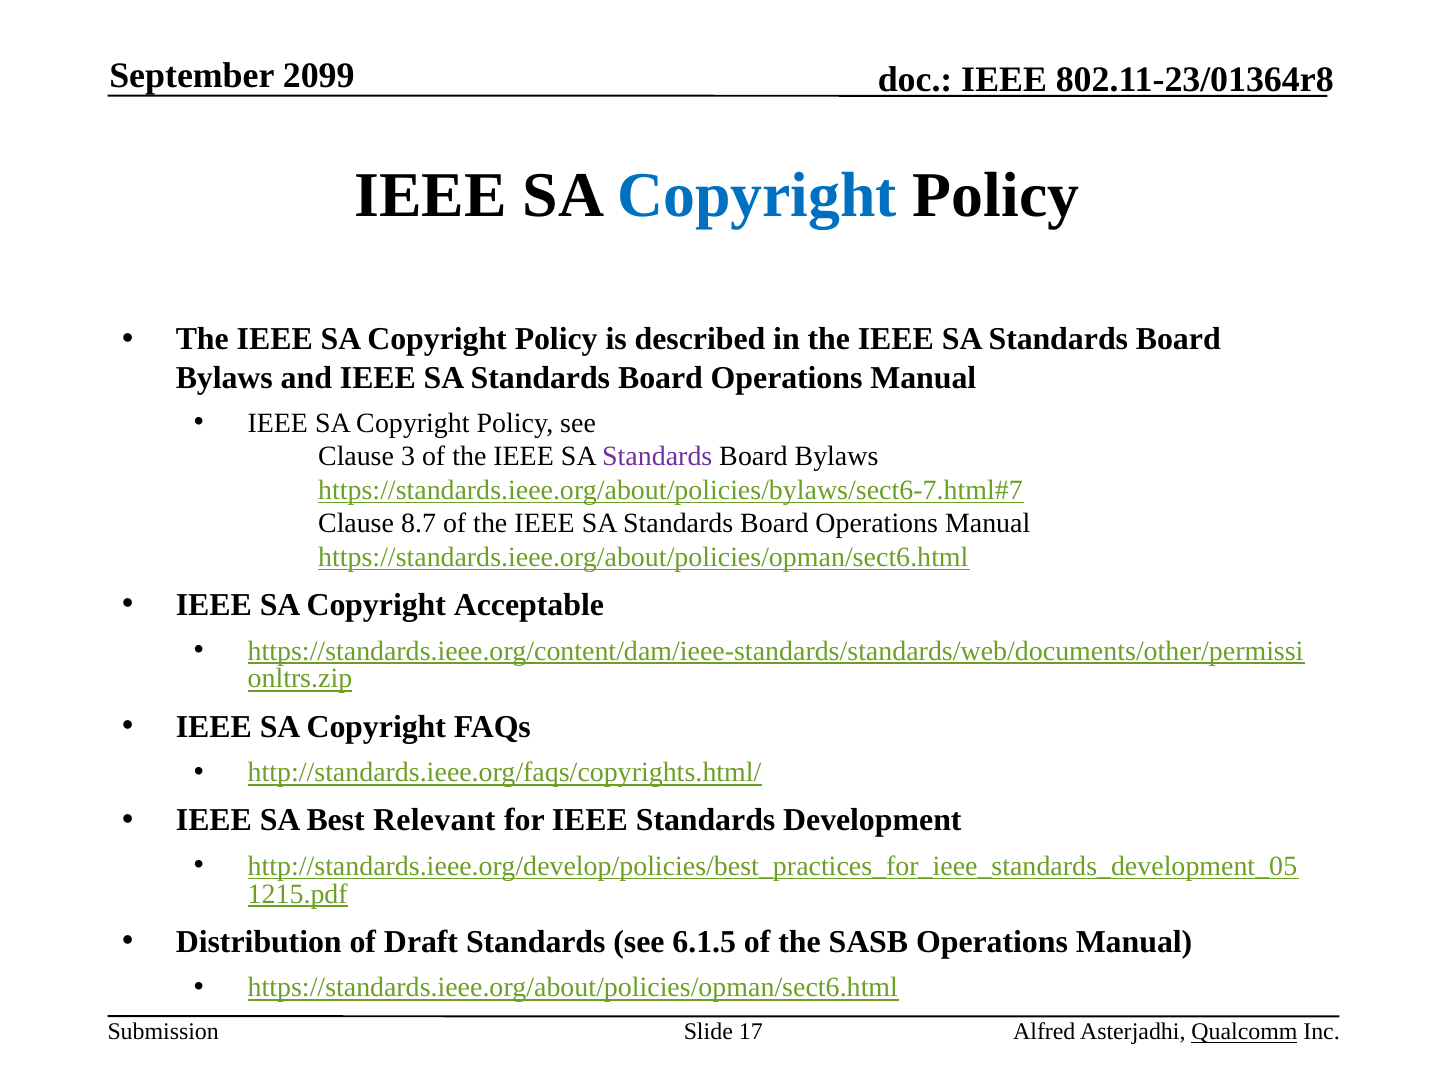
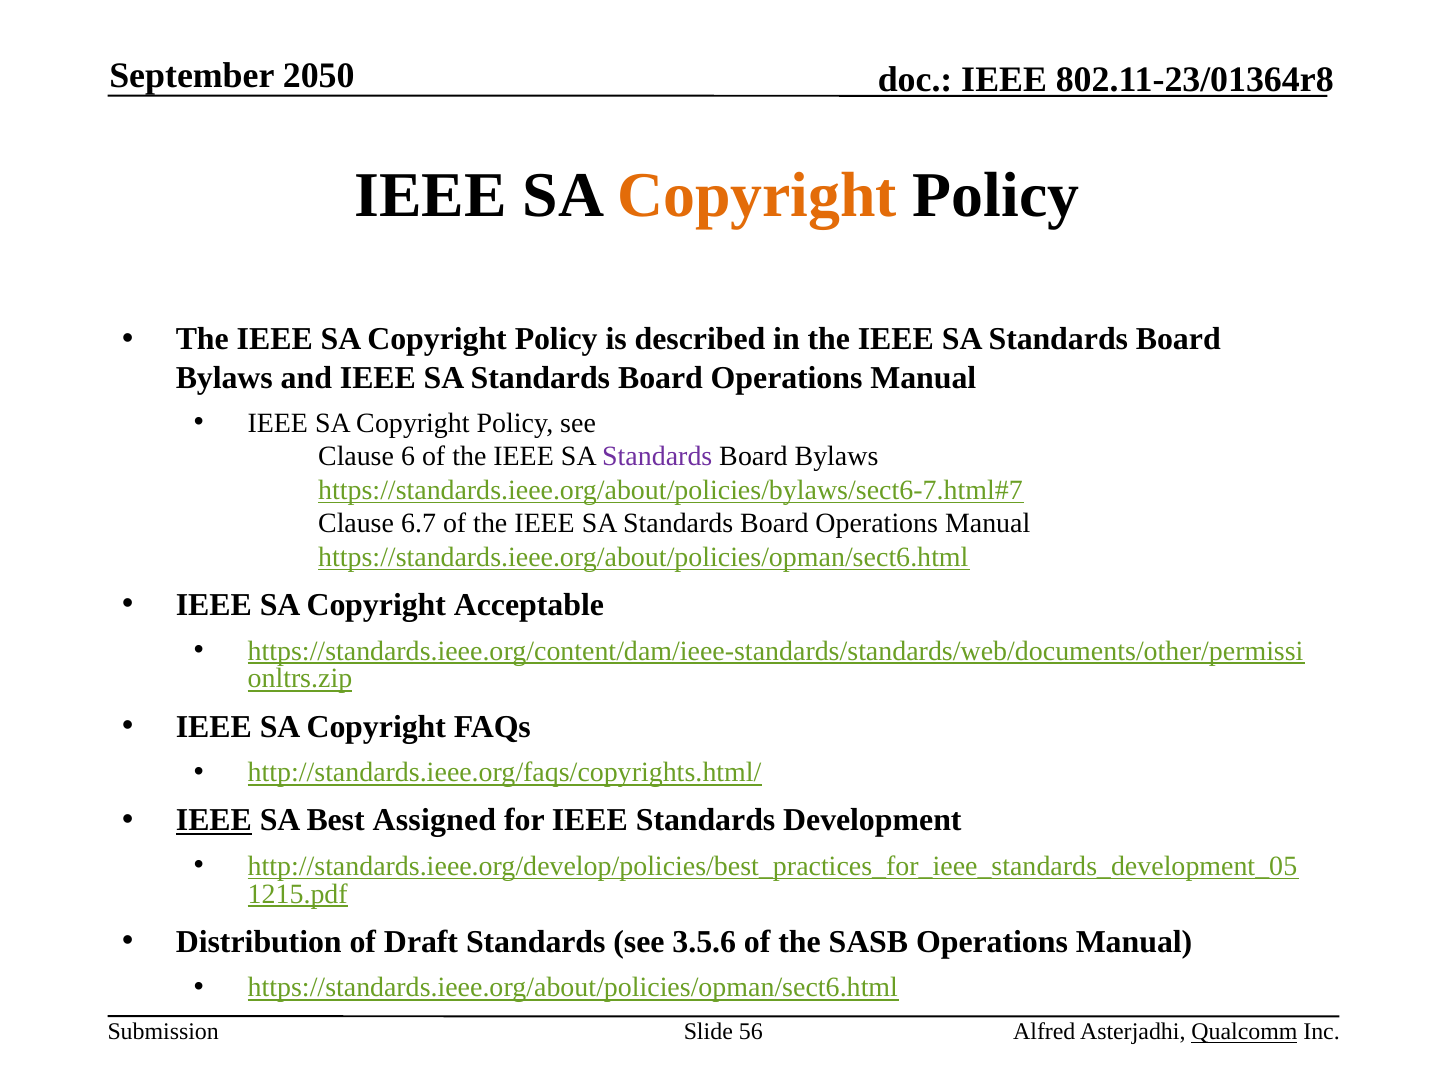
2099: 2099 -> 2050
Copyright at (757, 196) colour: blue -> orange
3: 3 -> 6
8.7: 8.7 -> 6.7
IEEE at (214, 821) underline: none -> present
Relevant: Relevant -> Assigned
6.1.5: 6.1.5 -> 3.5.6
17: 17 -> 56
